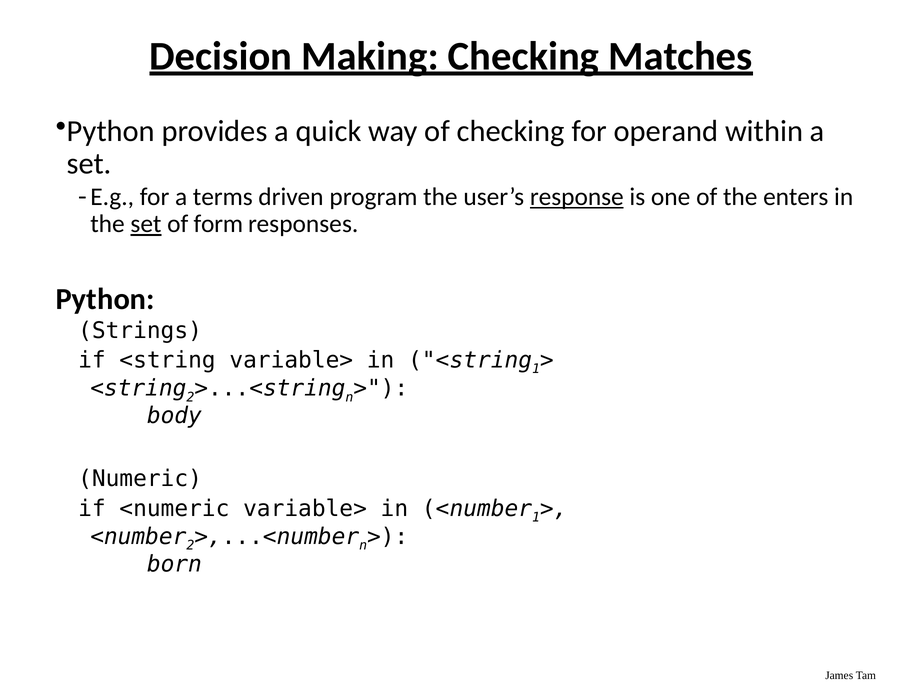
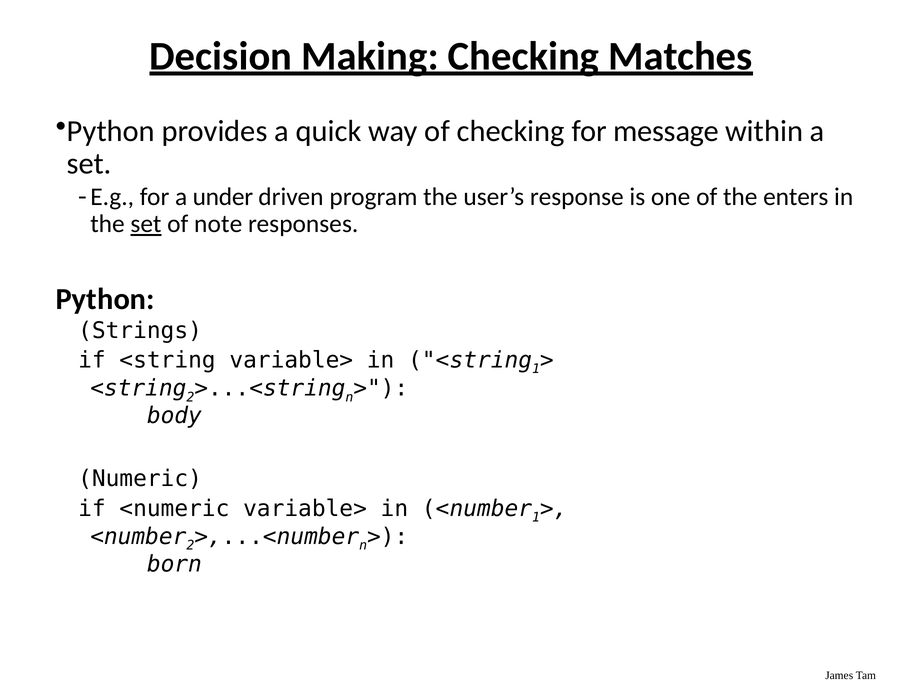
operand: operand -> message
terms: terms -> under
response underline: present -> none
form: form -> note
